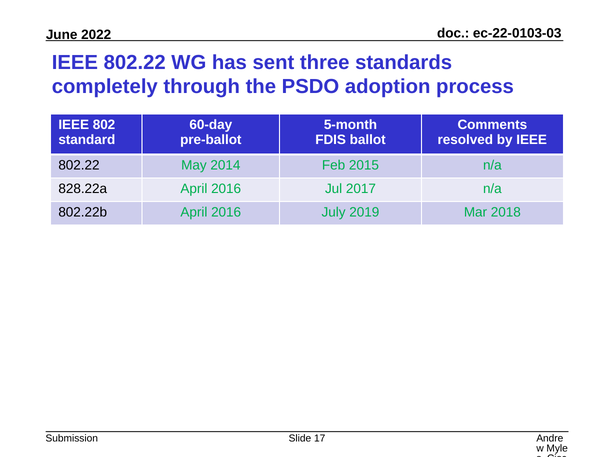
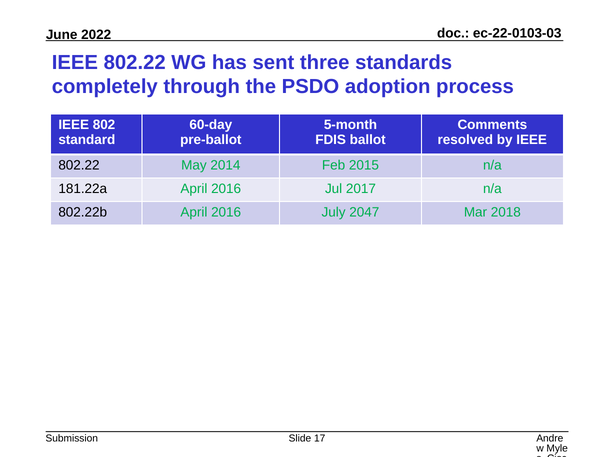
828.22a: 828.22a -> 181.22a
2019: 2019 -> 2047
